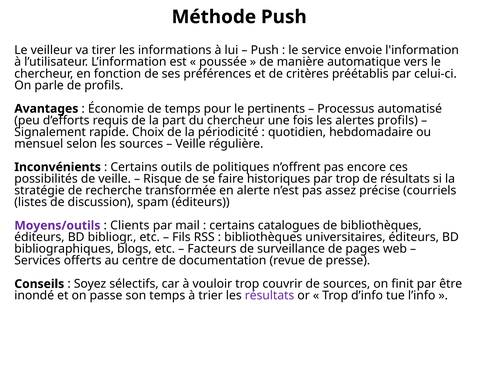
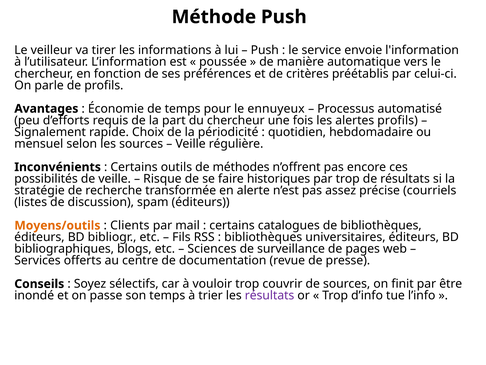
pertinents: pertinents -> ennuyeux
politiques: politiques -> méthodes
Moyens/outils colour: purple -> orange
Facteurs: Facteurs -> Sciences
